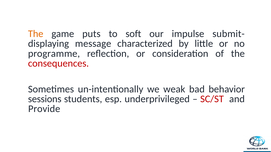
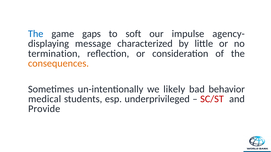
The at (36, 34) colour: orange -> blue
puts: puts -> gaps
submit-: submit- -> agency-
programme: programme -> termination
consequences colour: red -> orange
weak: weak -> likely
sessions: sessions -> medical
